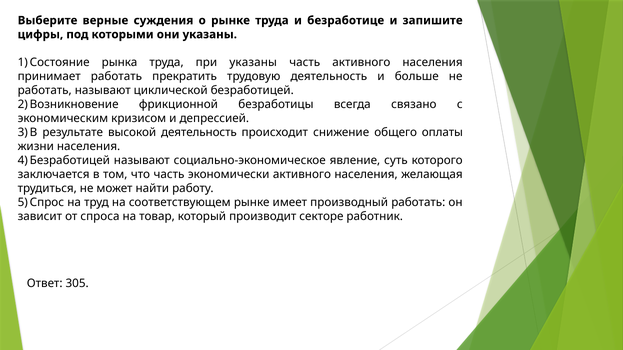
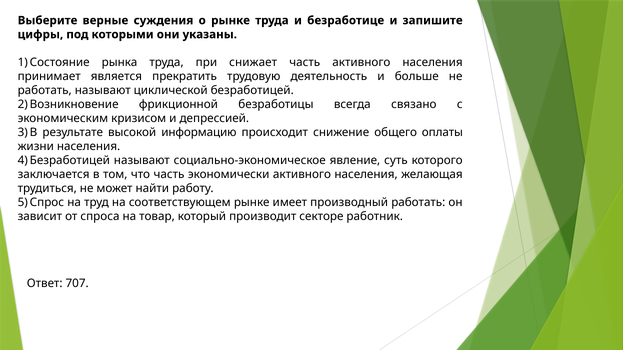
при указаны: указаны -> снижает
принимает работать: работать -> является
высокой деятельность: деятельность -> информацию
305: 305 -> 707
